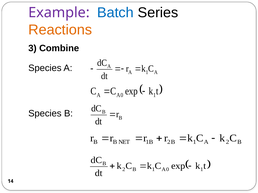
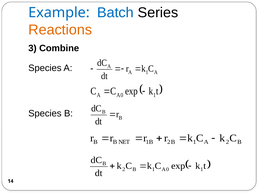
Example colour: purple -> blue
